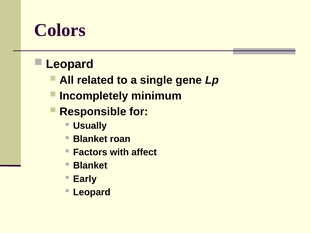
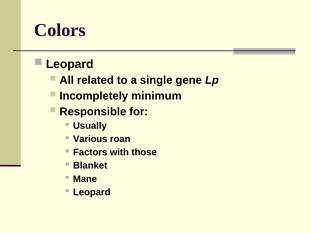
Blanket at (90, 139): Blanket -> Various
affect: affect -> those
Early: Early -> Mane
